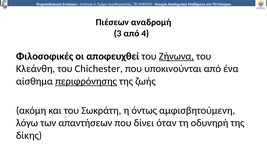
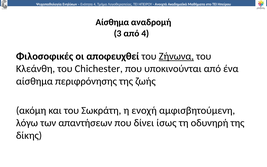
Πιέσεων at (112, 22): Πιέσεων -> Αίσθημα
περιφρόνησης underline: present -> none
όντως: όντως -> ενοχή
όταν: όταν -> ίσως
